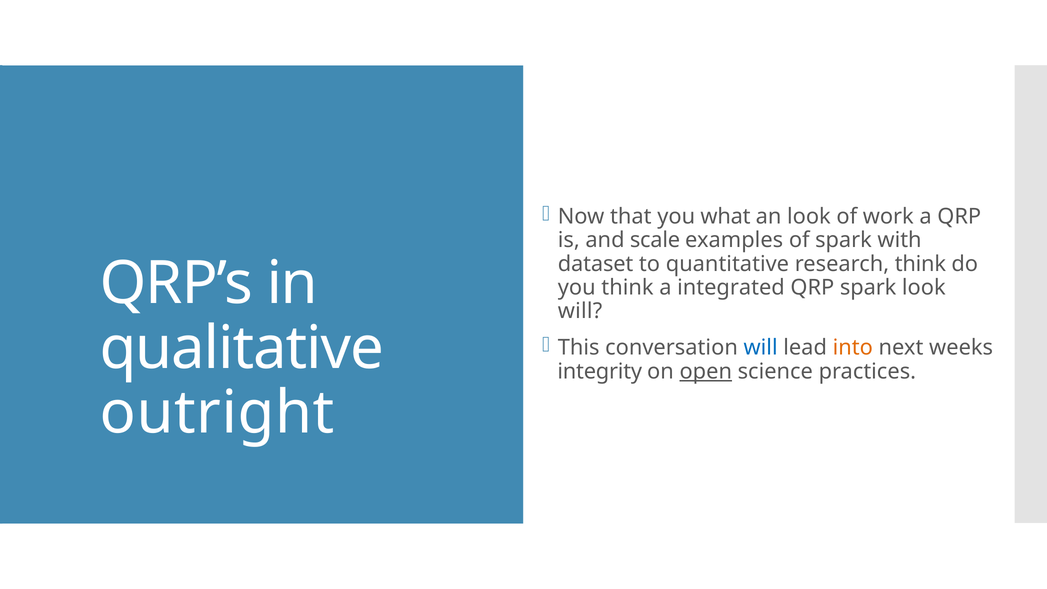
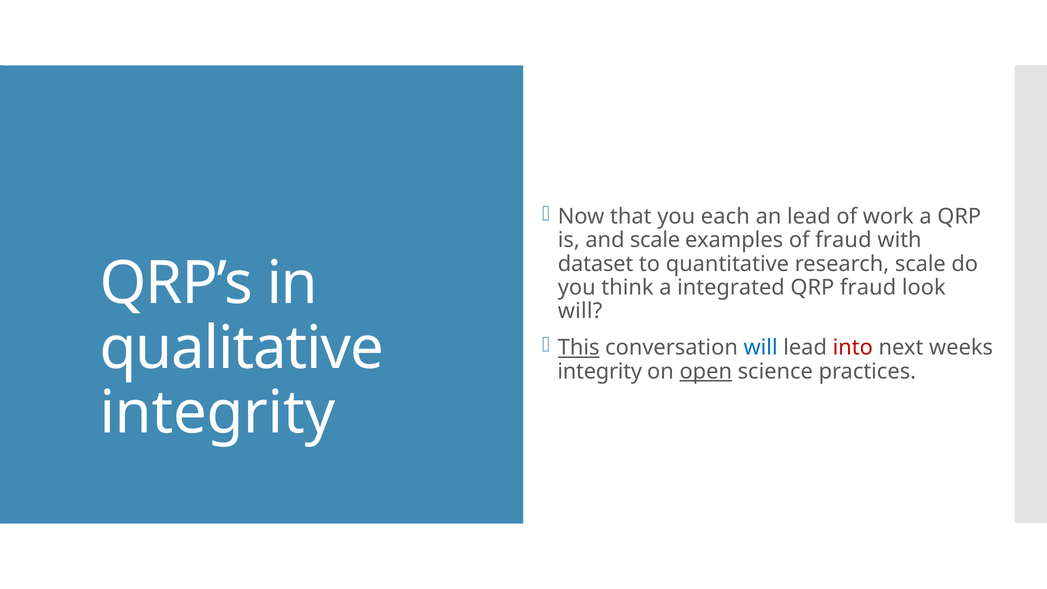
what: what -> each
an look: look -> lead
of spark: spark -> fraud
research think: think -> scale
QRP spark: spark -> fraud
This underline: none -> present
into colour: orange -> red
outright at (217, 413): outright -> integrity
